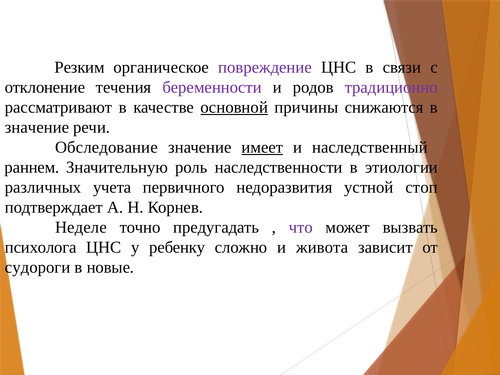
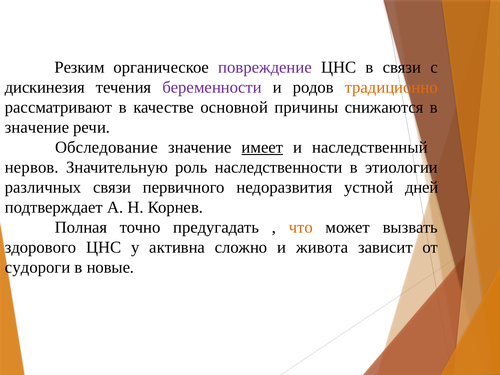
отклонение: отклонение -> дискинезия
традиционно colour: purple -> orange
основной underline: present -> none
раннем: раннем -> нервов
различных учета: учета -> связи
стоп: стоп -> дней
Неделе: Неделе -> Полная
что colour: purple -> orange
психолога: психолога -> здорового
ребенку: ребенку -> активна
